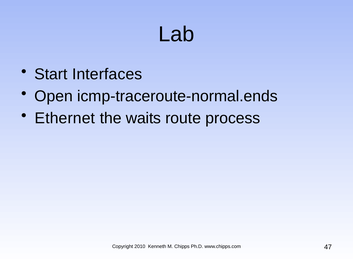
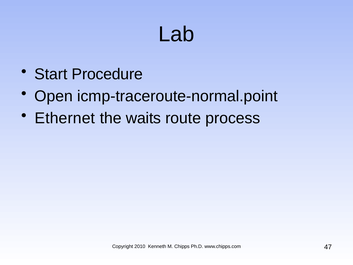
Interfaces: Interfaces -> Procedure
icmp-traceroute-normal.ends: icmp-traceroute-normal.ends -> icmp-traceroute-normal.point
